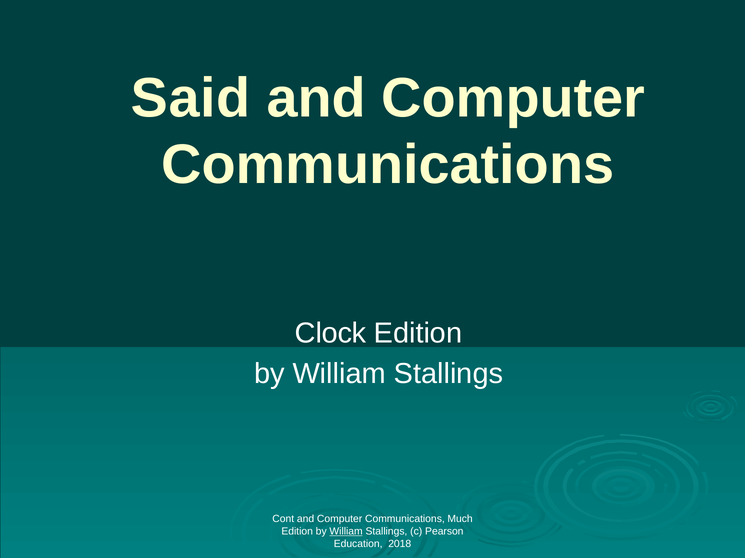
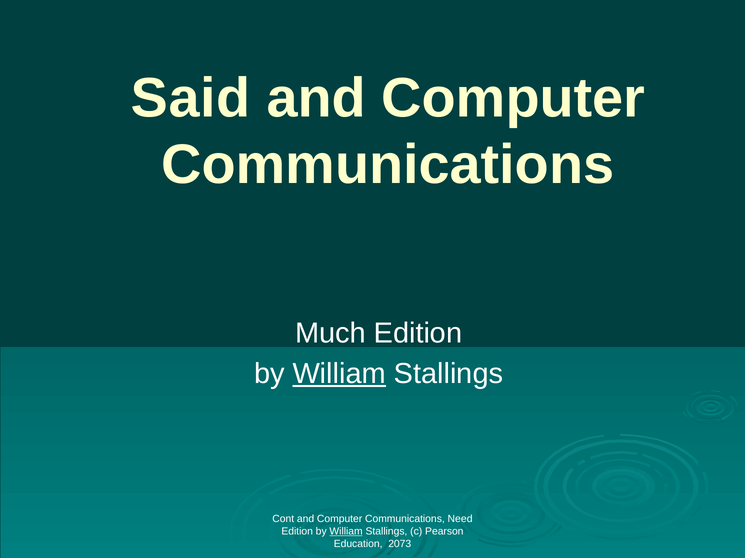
Clock: Clock -> Much
William at (339, 374) underline: none -> present
Much: Much -> Need
2018: 2018 -> 2073
